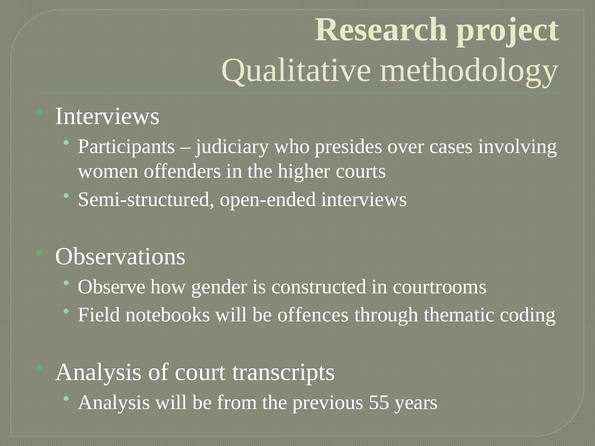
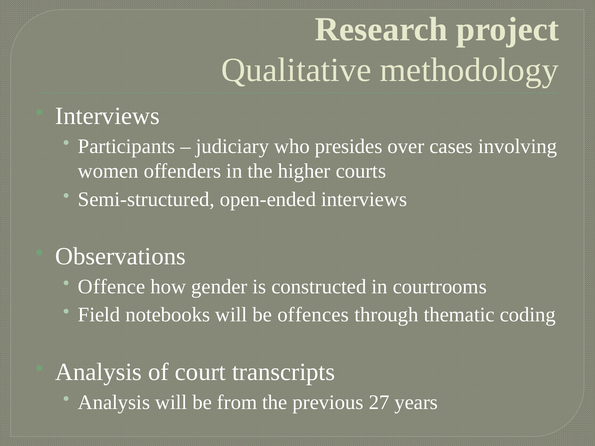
Observe: Observe -> Offence
55: 55 -> 27
